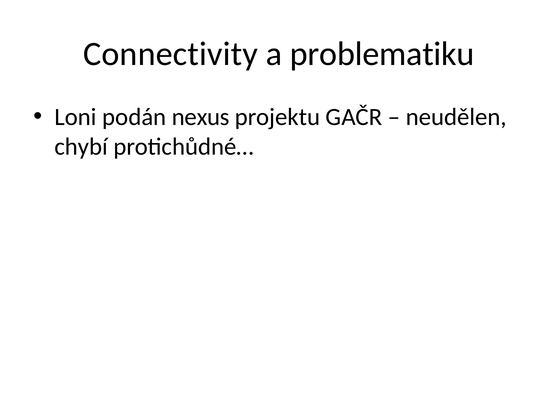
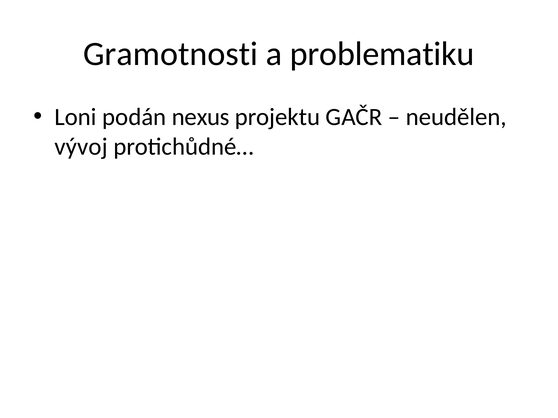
Connectivity: Connectivity -> Gramotnosti
chybí: chybí -> vývoj
